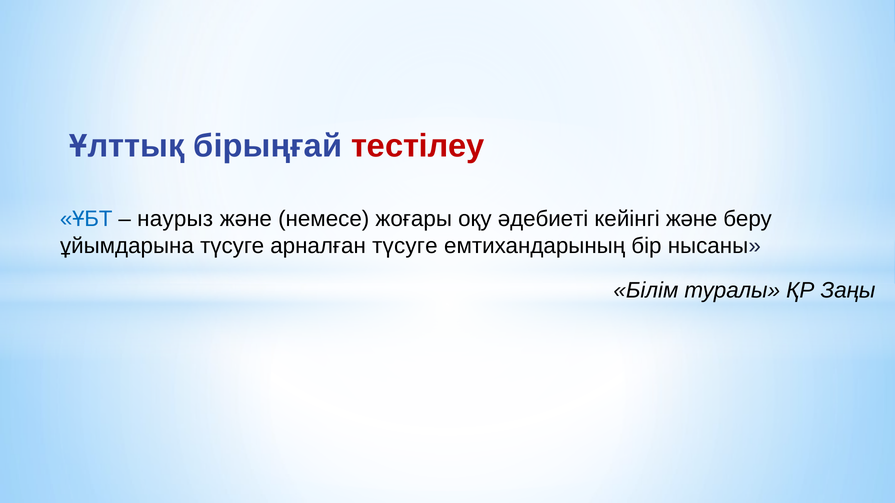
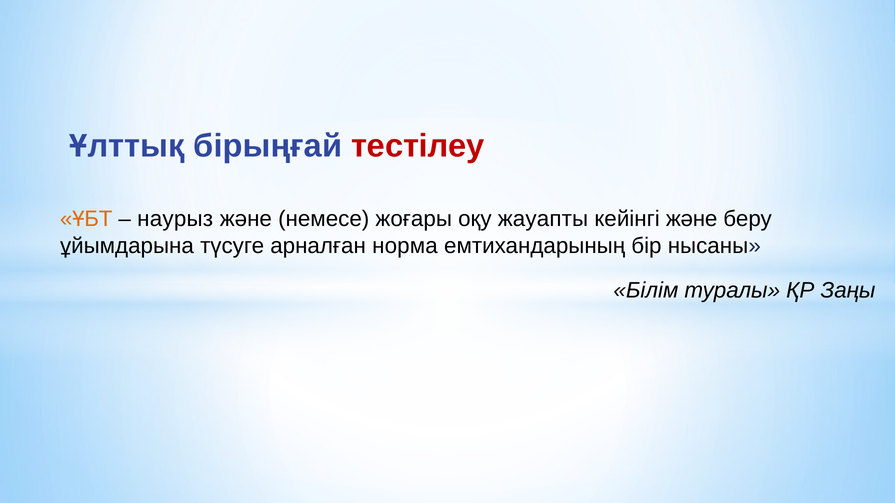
ҰБТ colour: blue -> orange
әдебиеті: әдебиеті -> жауапты
арналған түсуге: түсуге -> норма
